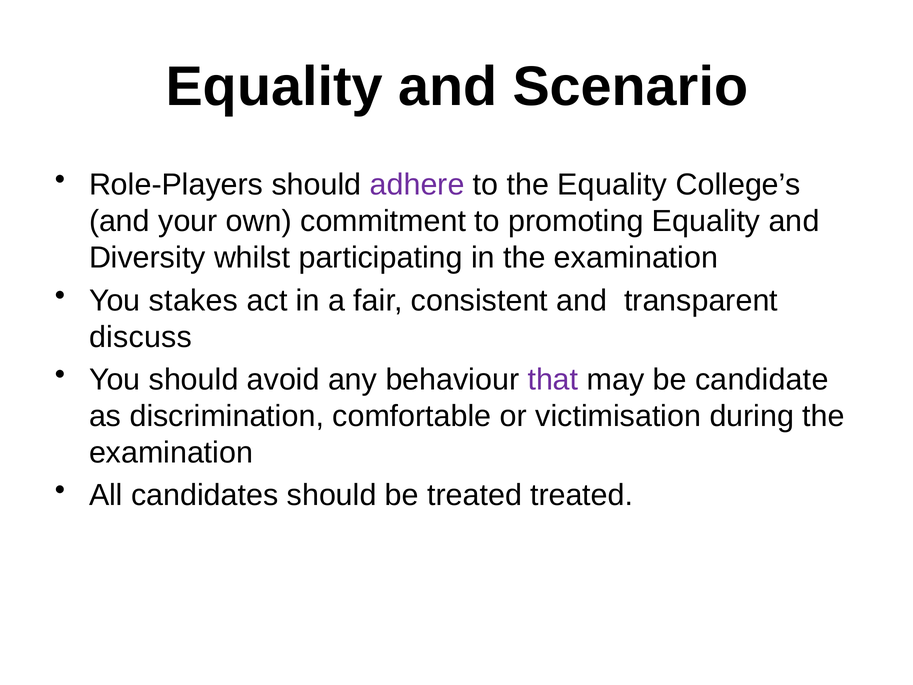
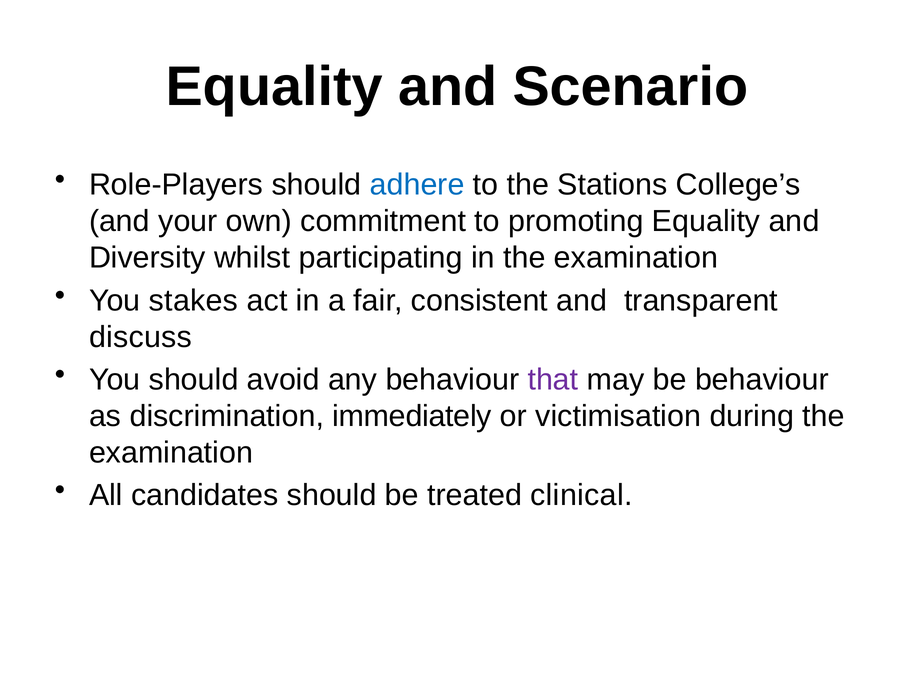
adhere colour: purple -> blue
the Equality: Equality -> Stations
be candidate: candidate -> behaviour
comfortable: comfortable -> immediately
treated treated: treated -> clinical
